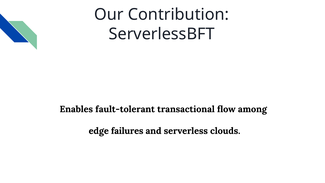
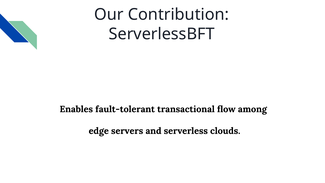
failures: failures -> servers
